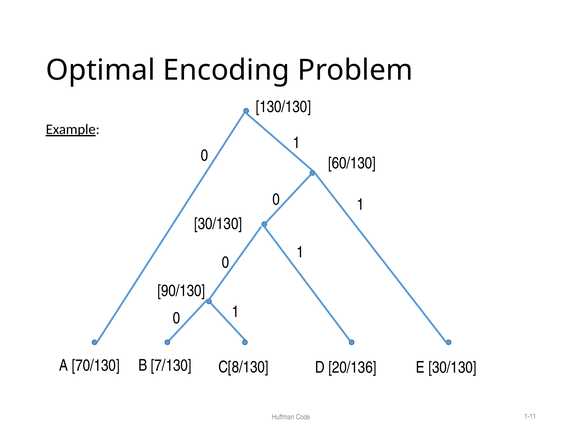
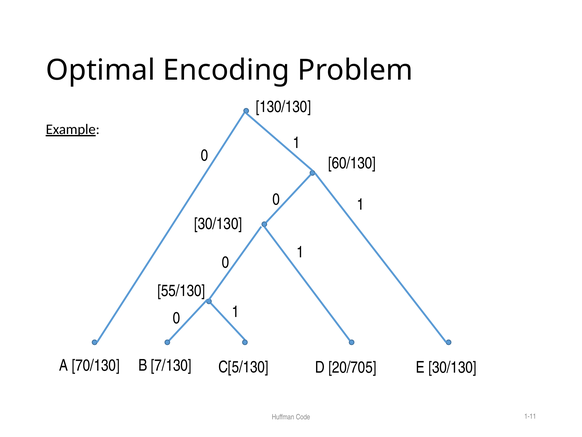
90/130: 90/130 -> 55/130
20/136: 20/136 -> 20/705
C[8/130: C[8/130 -> C[5/130
